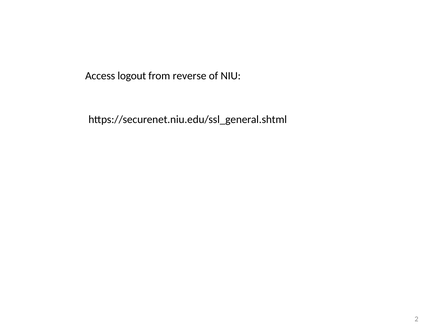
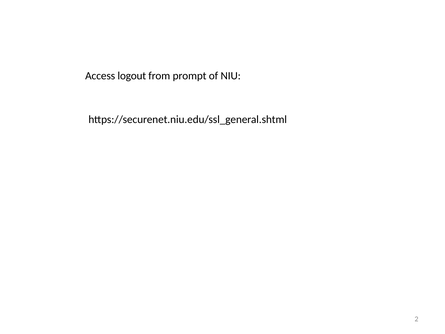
reverse: reverse -> prompt
